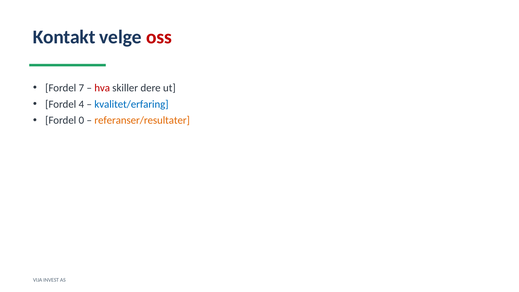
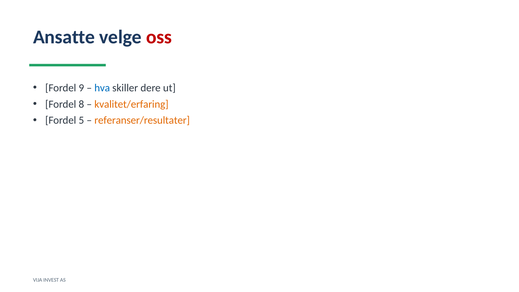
Kontakt: Kontakt -> Ansatte
7: 7 -> 9
hva colour: red -> blue
4: 4 -> 8
kvalitet/erfaring colour: blue -> orange
0: 0 -> 5
